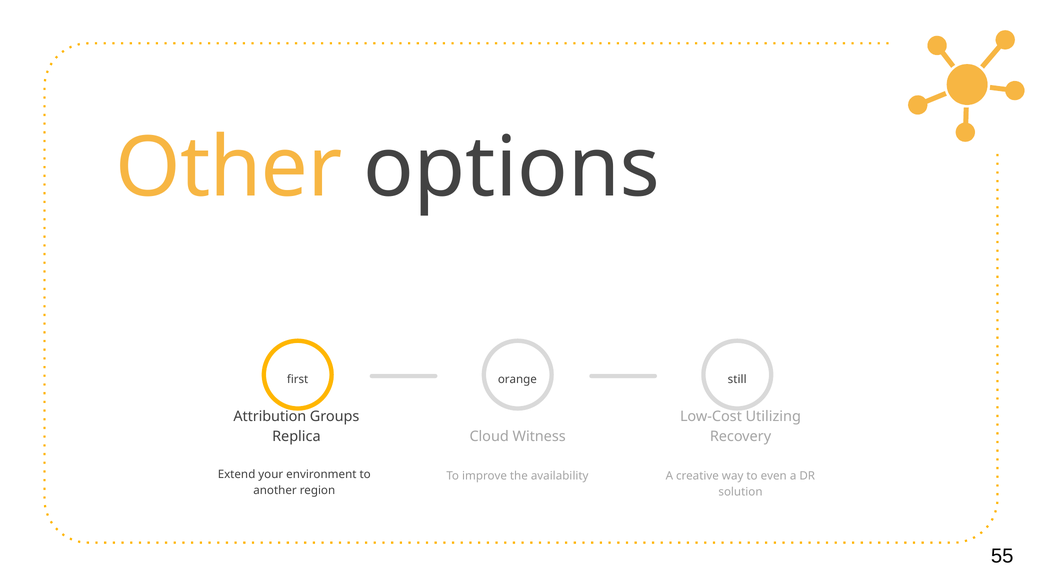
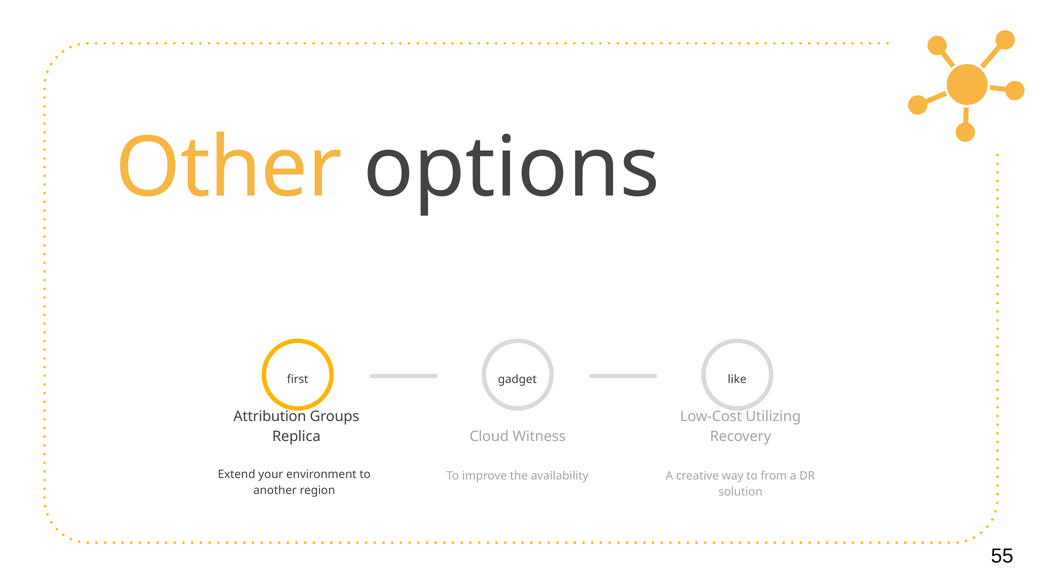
orange: orange -> gadget
still: still -> like
even: even -> from
